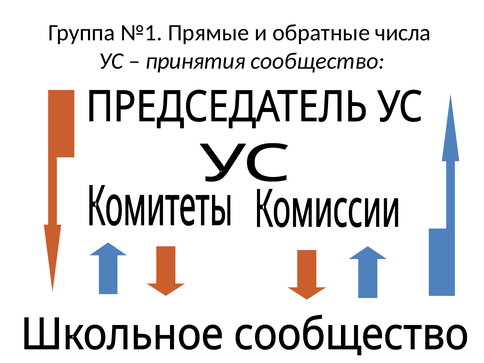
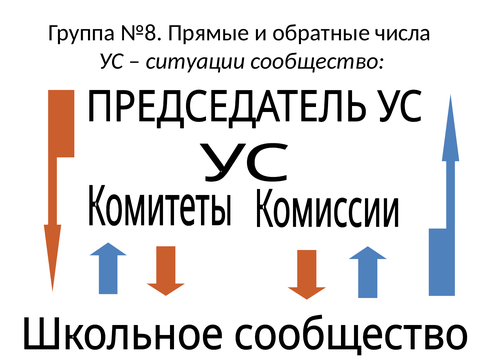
№1: №1 -> №8
принятия: принятия -> ситуации
